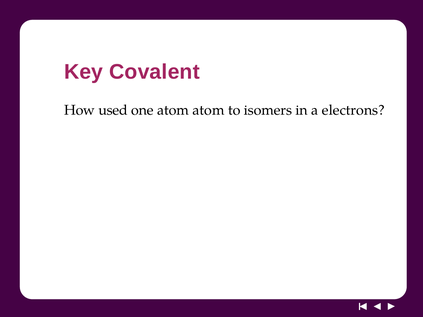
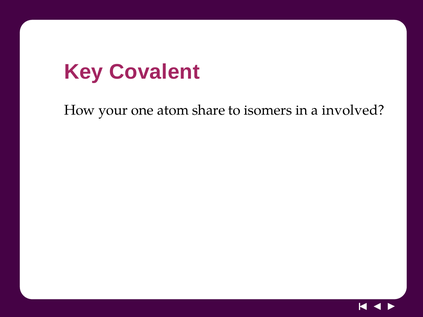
used: used -> your
atom atom: atom -> share
electrons: electrons -> involved
